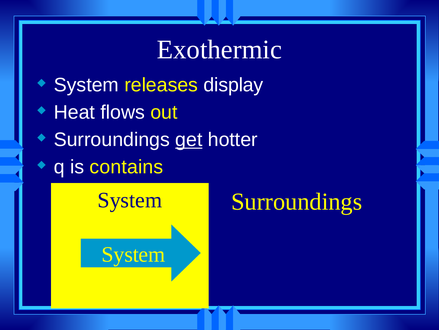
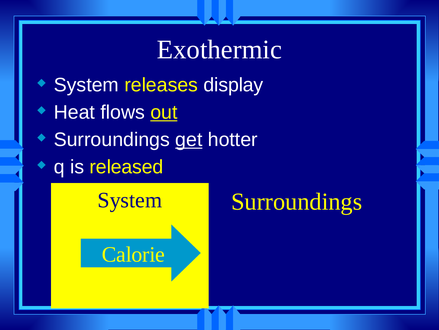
out underline: none -> present
contains: contains -> released
System at (133, 254): System -> Calorie
